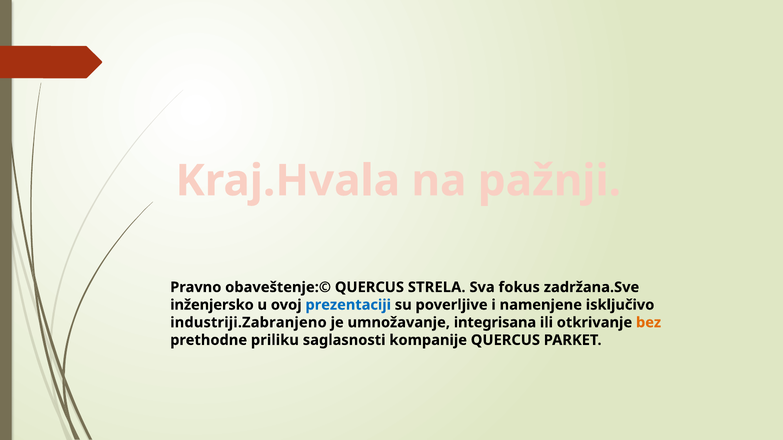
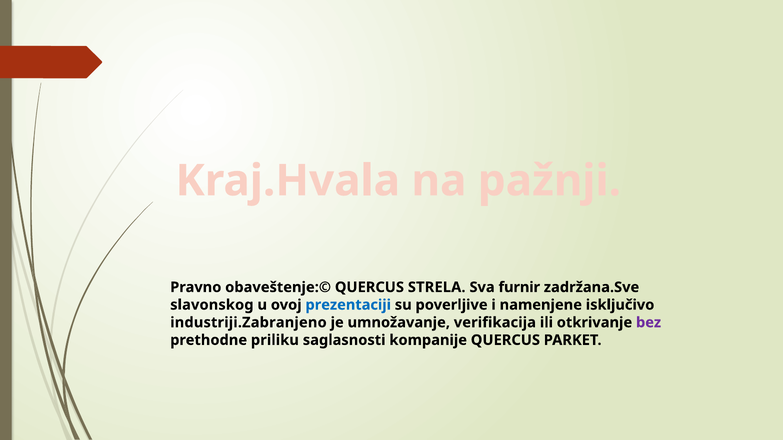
fokus: fokus -> furnir
inženjersko: inženjersko -> slavonskog
integrisana: integrisana -> verifikacija
bez colour: orange -> purple
